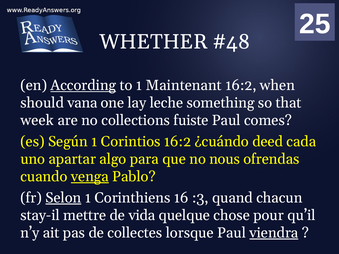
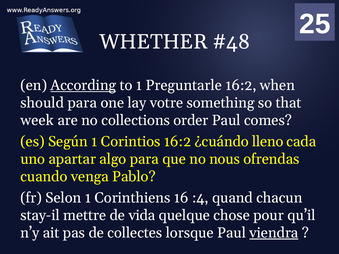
Maintenant: Maintenant -> Preguntarle
should vana: vana -> para
leche: leche -> votre
fuiste: fuiste -> order
deed: deed -> lleno
venga underline: present -> none
Selon underline: present -> none
:3: :3 -> :4
